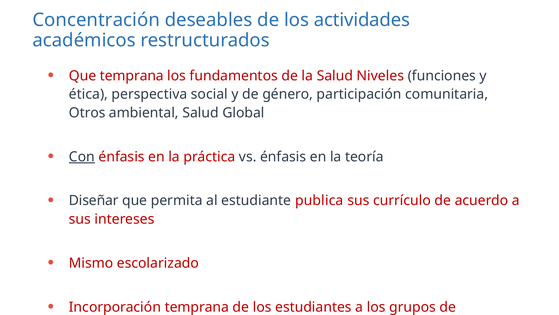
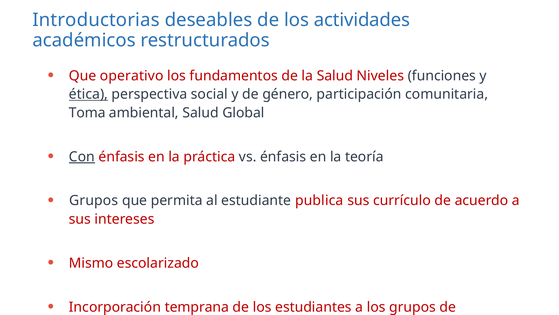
Concentración: Concentración -> Introductorias
Que temprana: temprana -> operativo
ética underline: none -> present
Otros: Otros -> Toma
Diseñar at (94, 200): Diseñar -> Grupos
